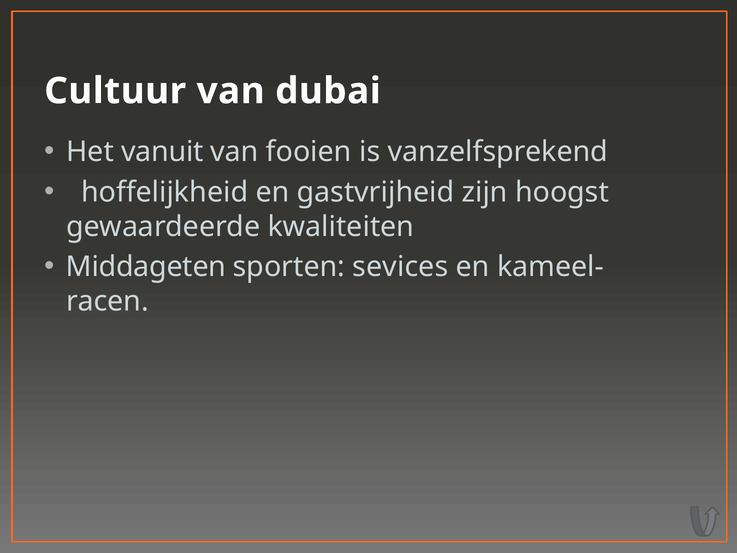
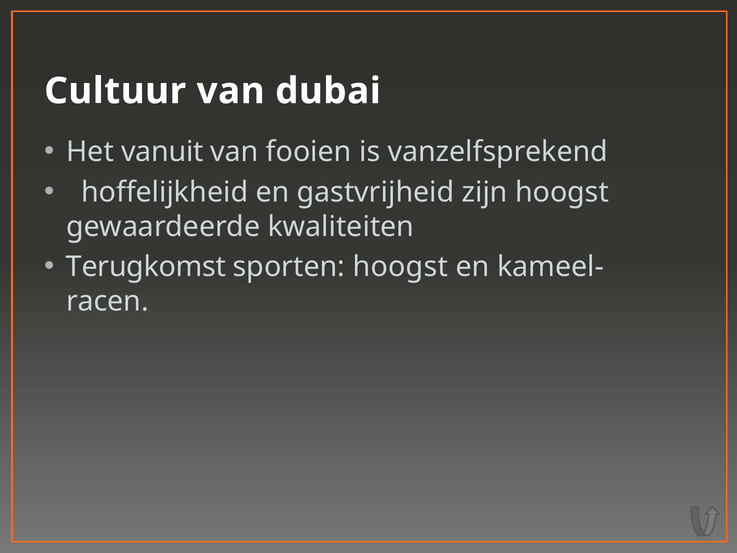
Middageten: Middageten -> Terugkomst
sporten sevices: sevices -> hoogst
